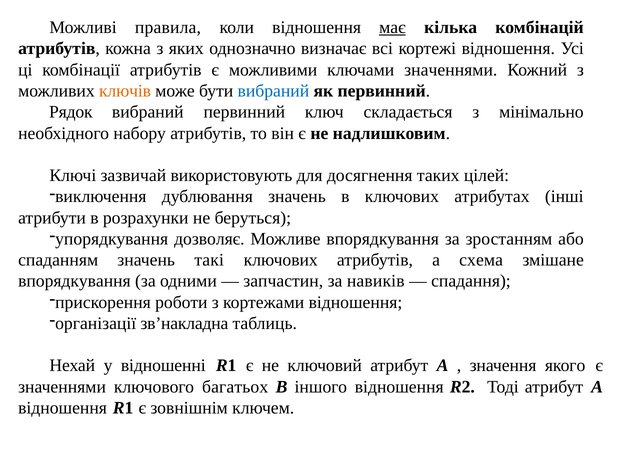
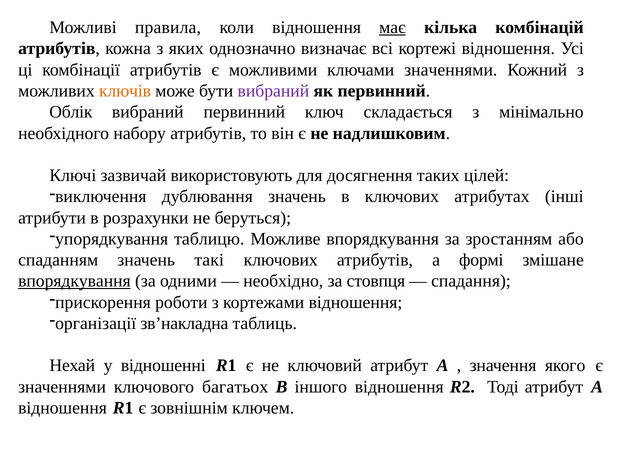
вибраний at (273, 91) colour: blue -> purple
Рядок: Рядок -> Облік
дозволяє: дозволяє -> таблицю
схема: схема -> формі
впорядкування at (74, 281) underline: none -> present
запчастин: запчастин -> необхідно
навиків: навиків -> стовпця
